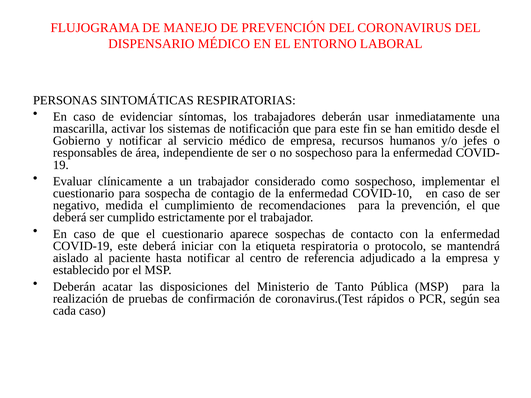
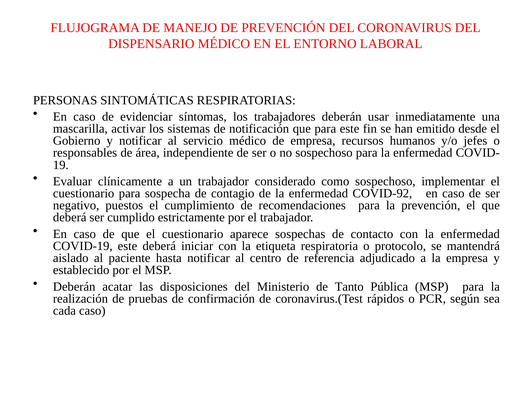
COVID-10: COVID-10 -> COVID-92
medida: medida -> puestos
